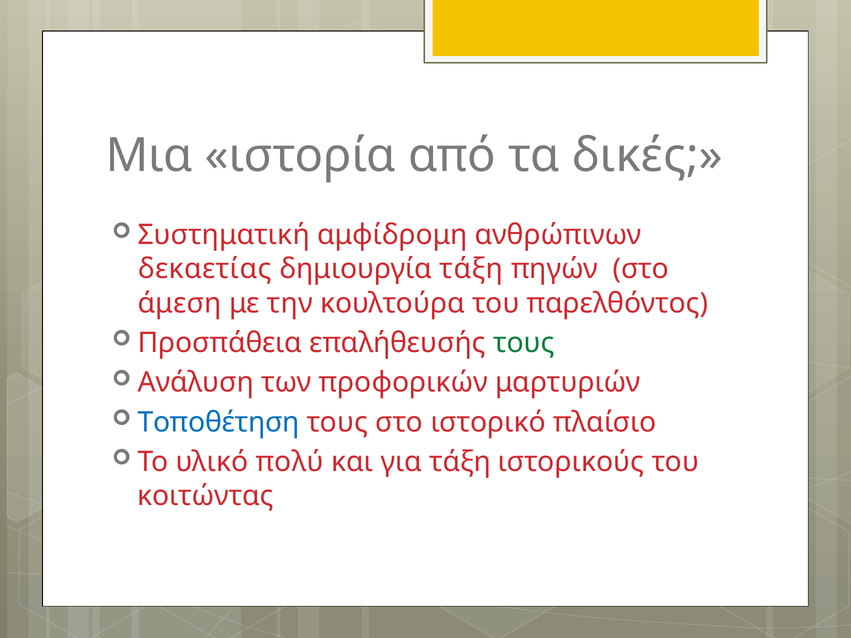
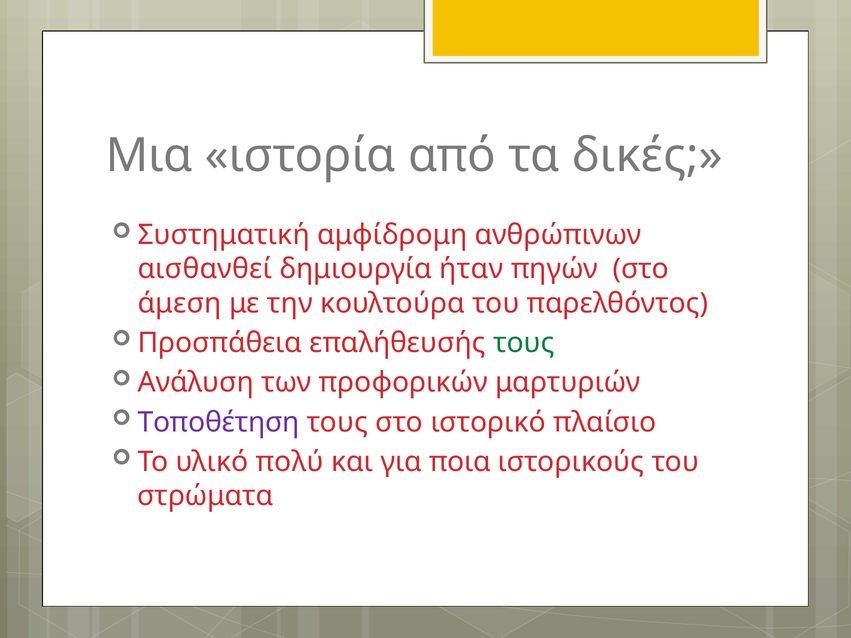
δεκαετίας: δεκαετίας -> αισθανθεί
δημιουργία τάξη: τάξη -> ήταν
Τοποθέτηση colour: blue -> purple
για τάξη: τάξη -> ποια
κοιτώντας: κοιτώντας -> στρώματα
